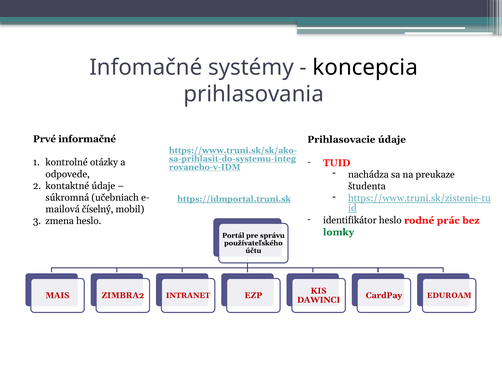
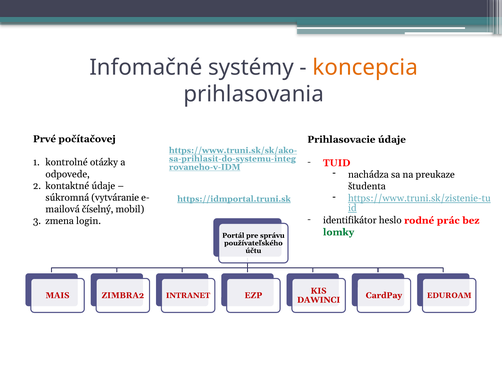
koncepcia colour: black -> orange
informačné: informačné -> počítačovej
učebniach: učebniach -> vytváranie
zmena heslo: heslo -> login
